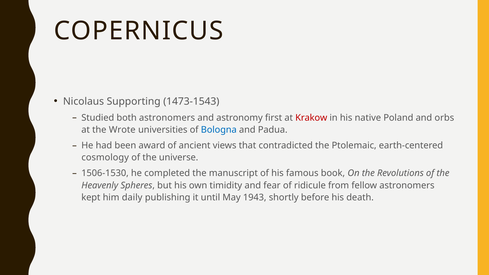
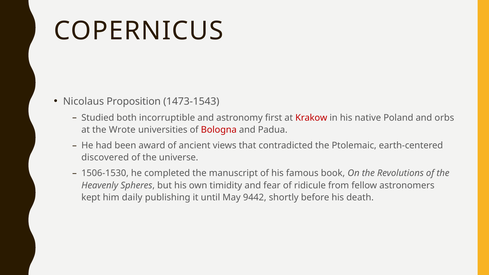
Supporting: Supporting -> Proposition
both astronomers: astronomers -> incorruptible
Bologna colour: blue -> red
cosmology: cosmology -> discovered
1943: 1943 -> 9442
